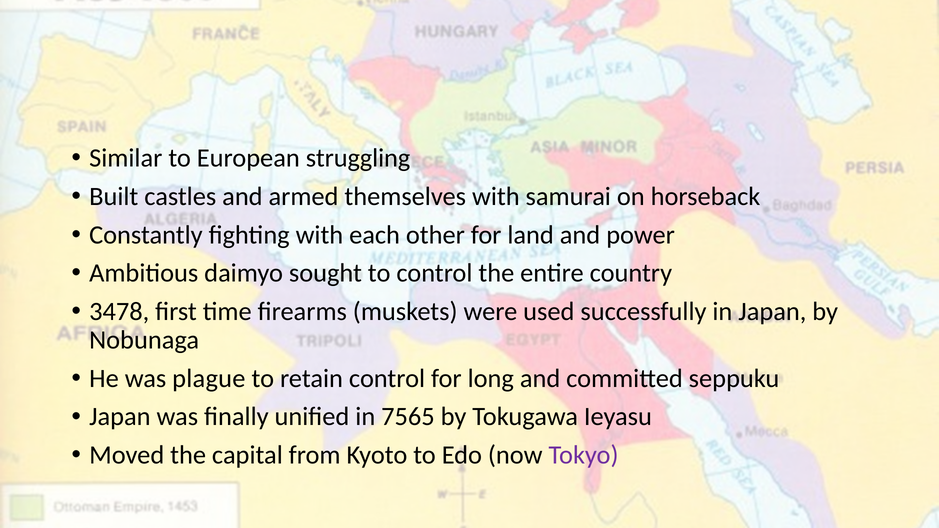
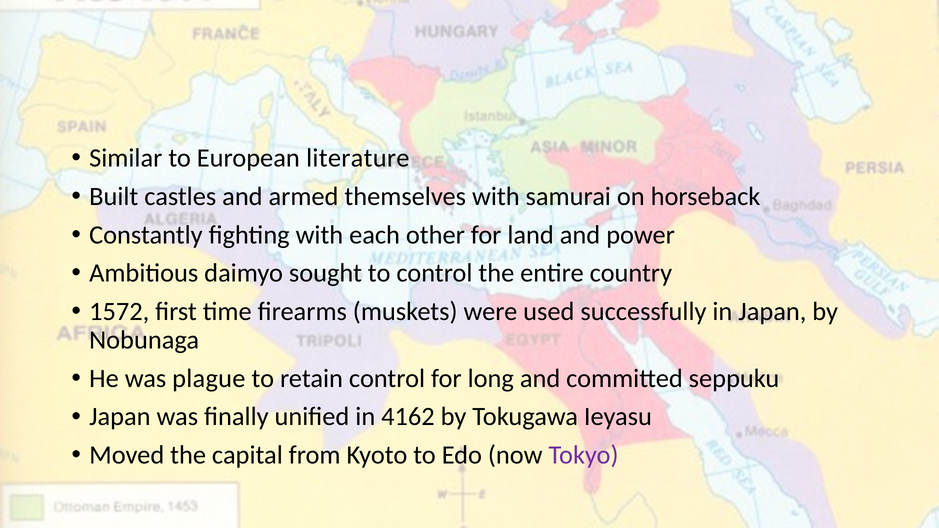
struggling: struggling -> literature
3478: 3478 -> 1572
7565: 7565 -> 4162
